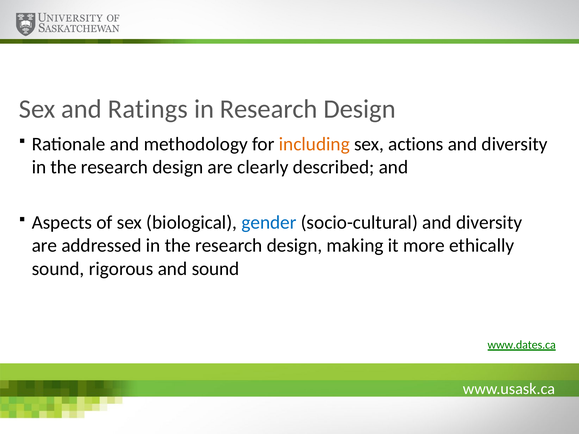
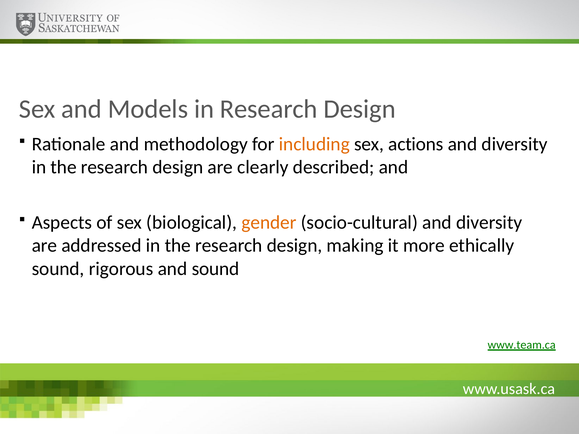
Ratings: Ratings -> Models
gender colour: blue -> orange
www.dates.ca: www.dates.ca -> www.team.ca
